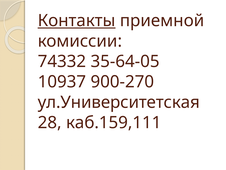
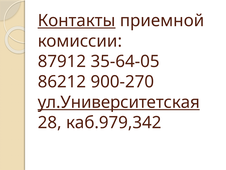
74332: 74332 -> 87912
10937: 10937 -> 86212
ул.Университетская underline: none -> present
каб.159,111: каб.159,111 -> каб.979,342
